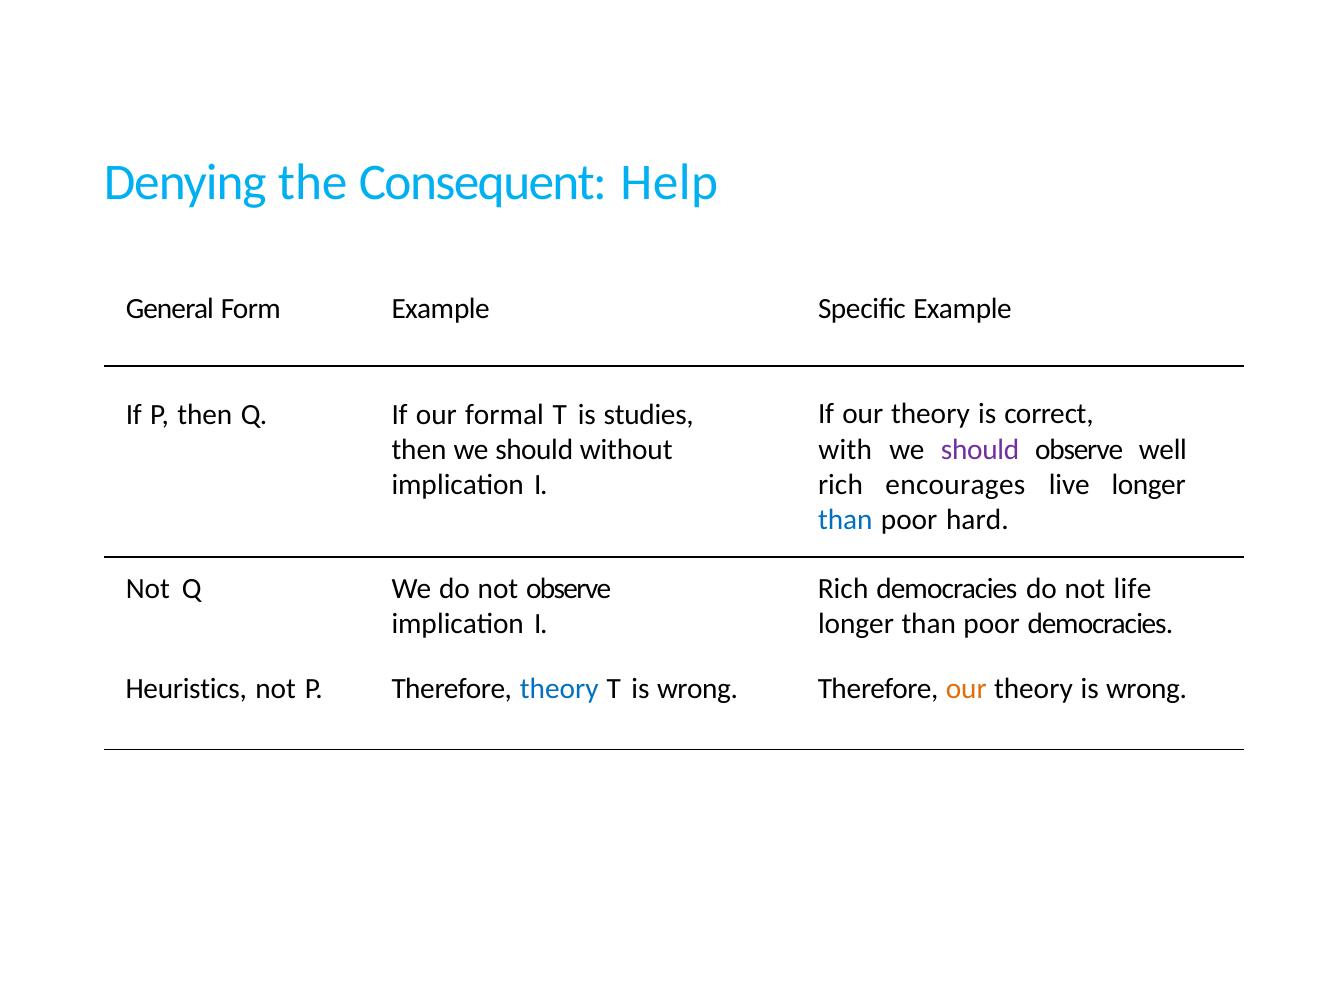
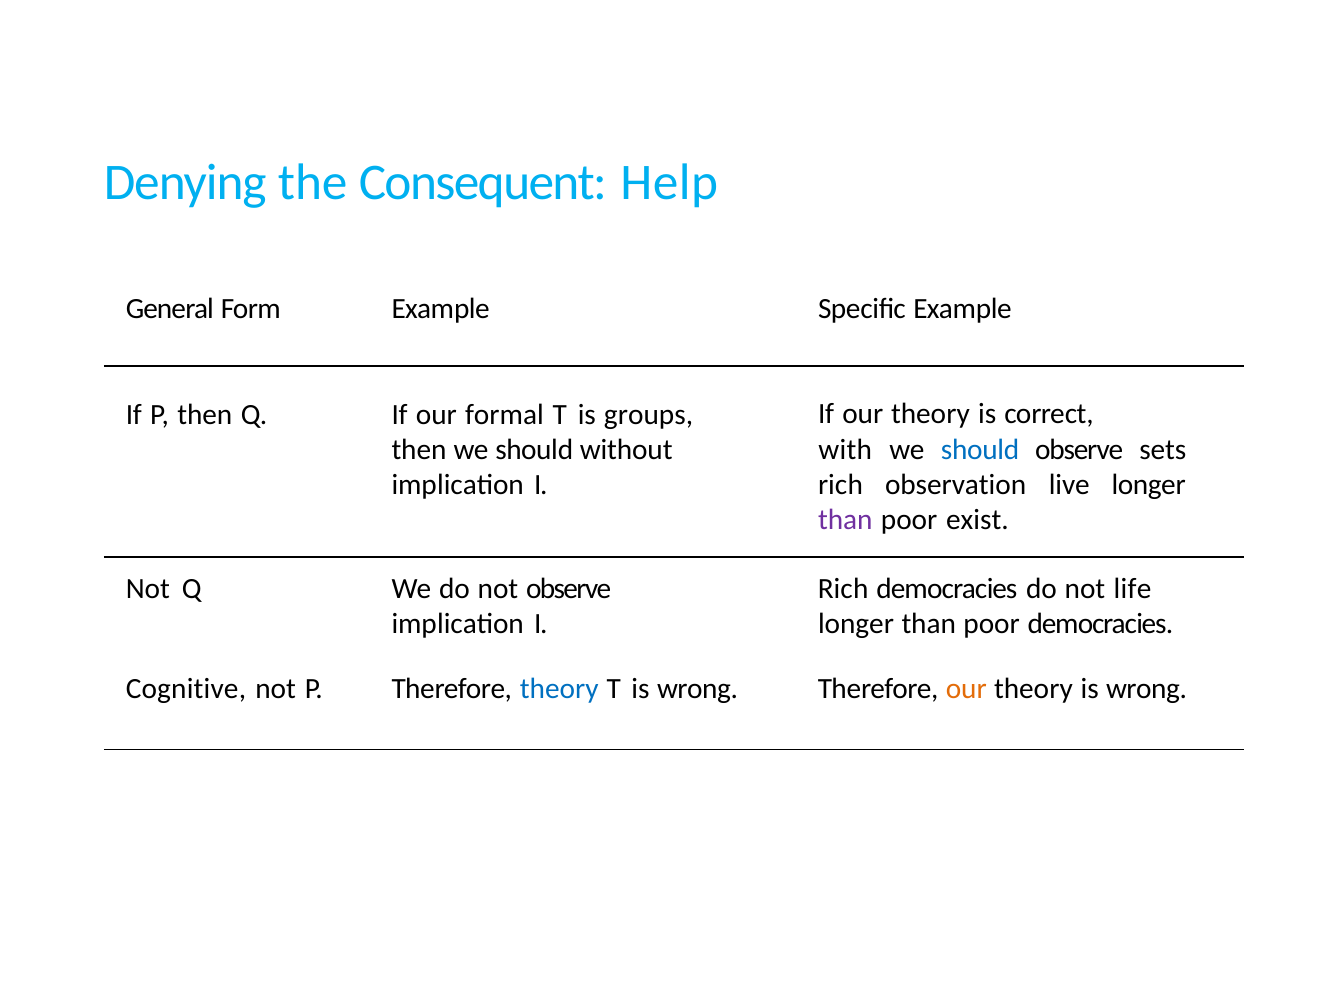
studies: studies -> groups
should at (980, 450) colour: purple -> blue
well: well -> sets
encourages: encourages -> observation
than at (845, 520) colour: blue -> purple
hard: hard -> exist
Heuristics: Heuristics -> Cognitive
